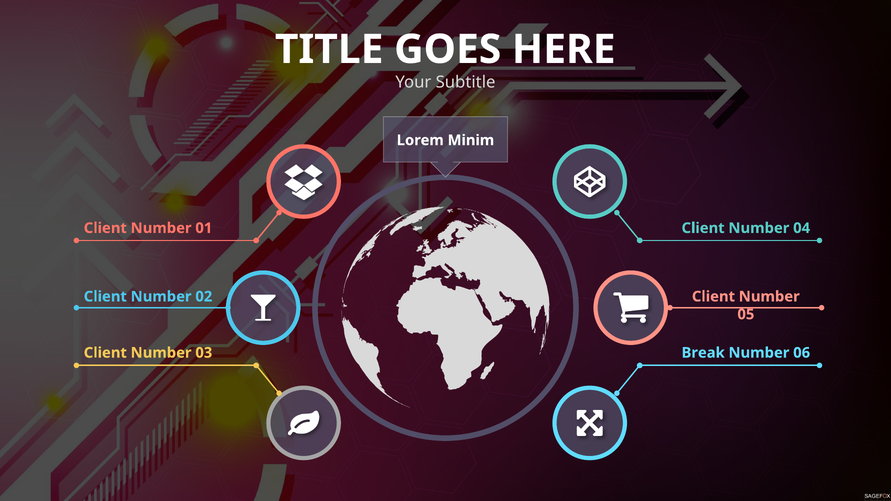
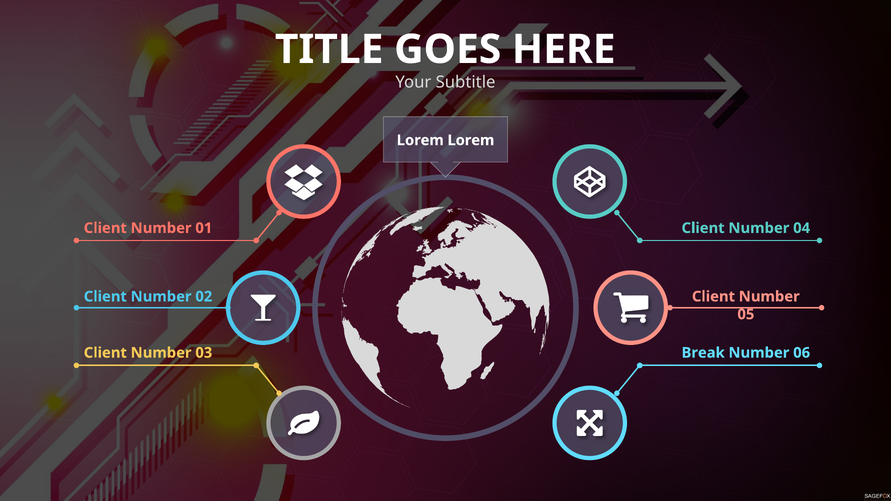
Lorem Minim: Minim -> Lorem
